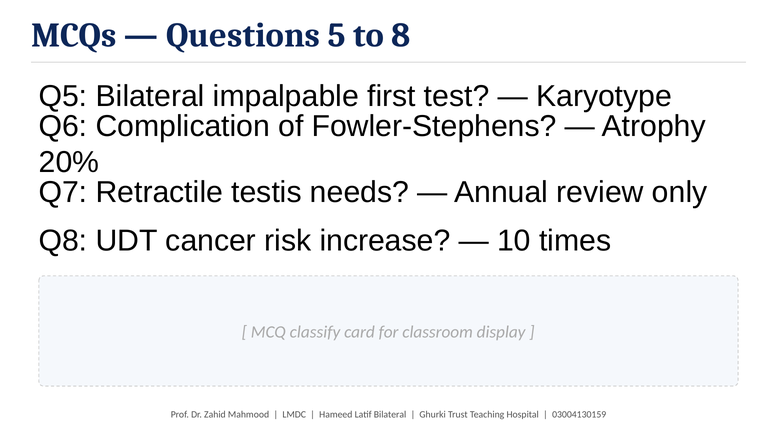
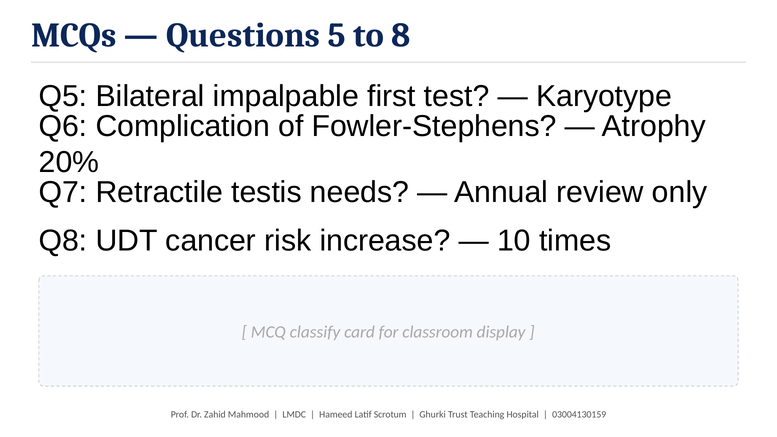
Latif Bilateral: Bilateral -> Scrotum
